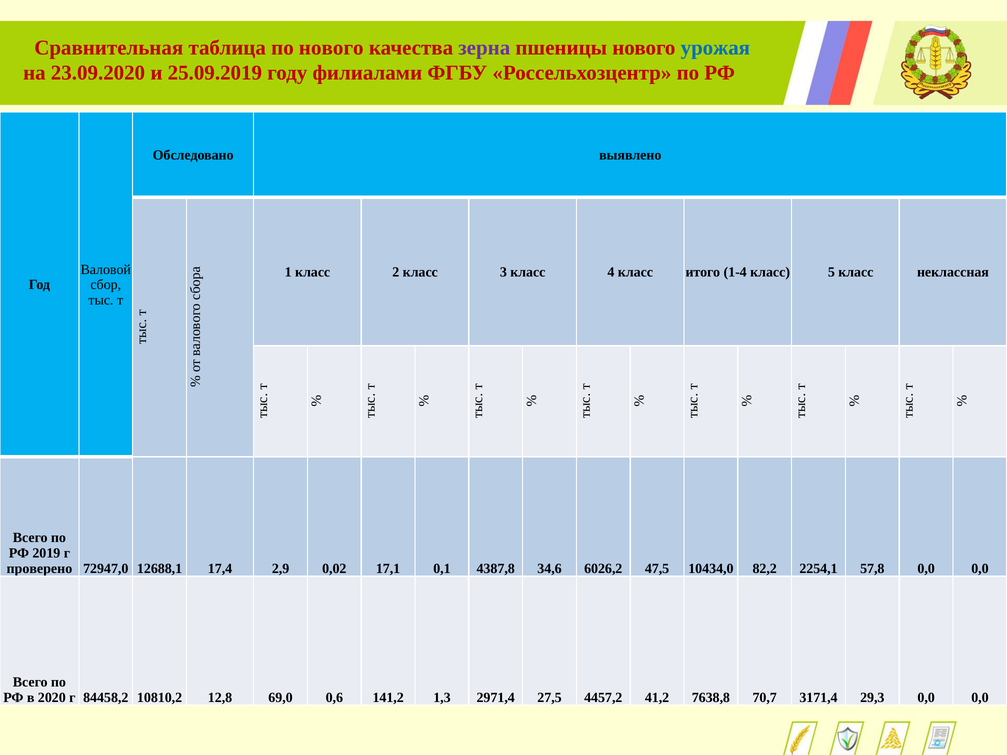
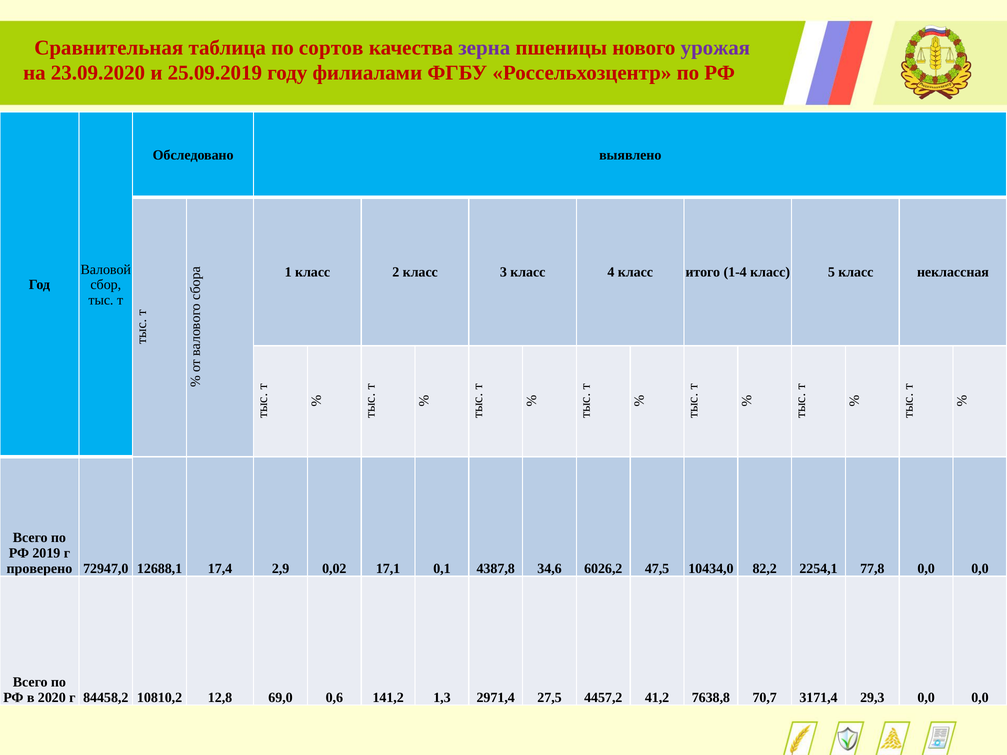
по нового: нового -> сортов
урожая colour: blue -> purple
57,8: 57,8 -> 77,8
